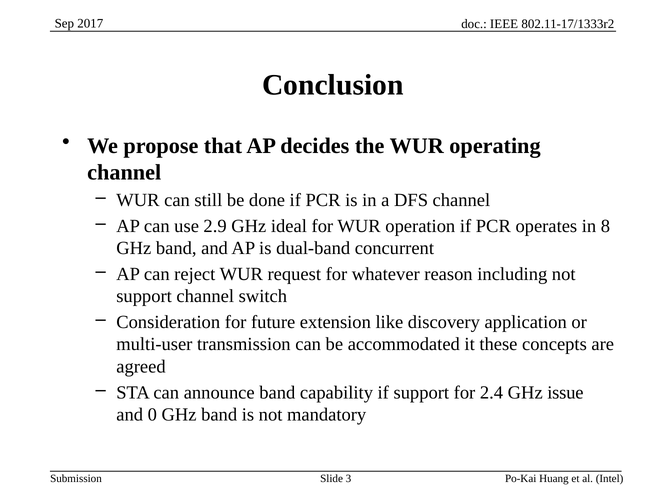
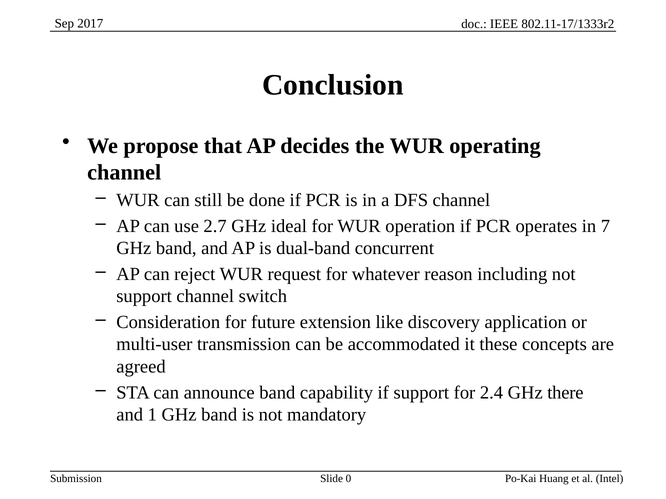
2.9: 2.9 -> 2.7
in 8: 8 -> 7
issue: issue -> there
0: 0 -> 1
3: 3 -> 0
